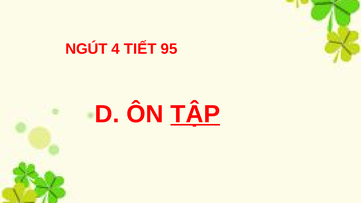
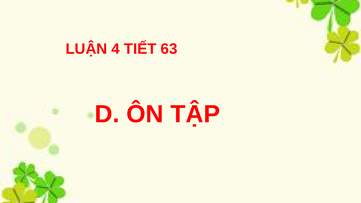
NGÚT: NGÚT -> LUẬN
95: 95 -> 63
TẬP underline: present -> none
